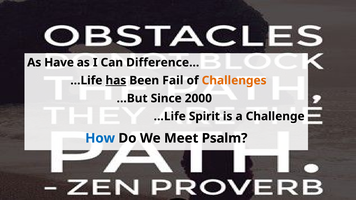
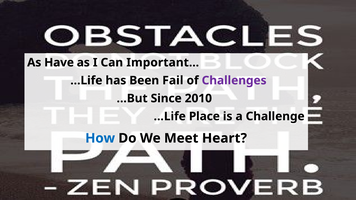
Difference…: Difference… -> Important…
has underline: present -> none
Challenges colour: orange -> purple
2000: 2000 -> 2010
Spirit: Spirit -> Place
Psalm: Psalm -> Heart
